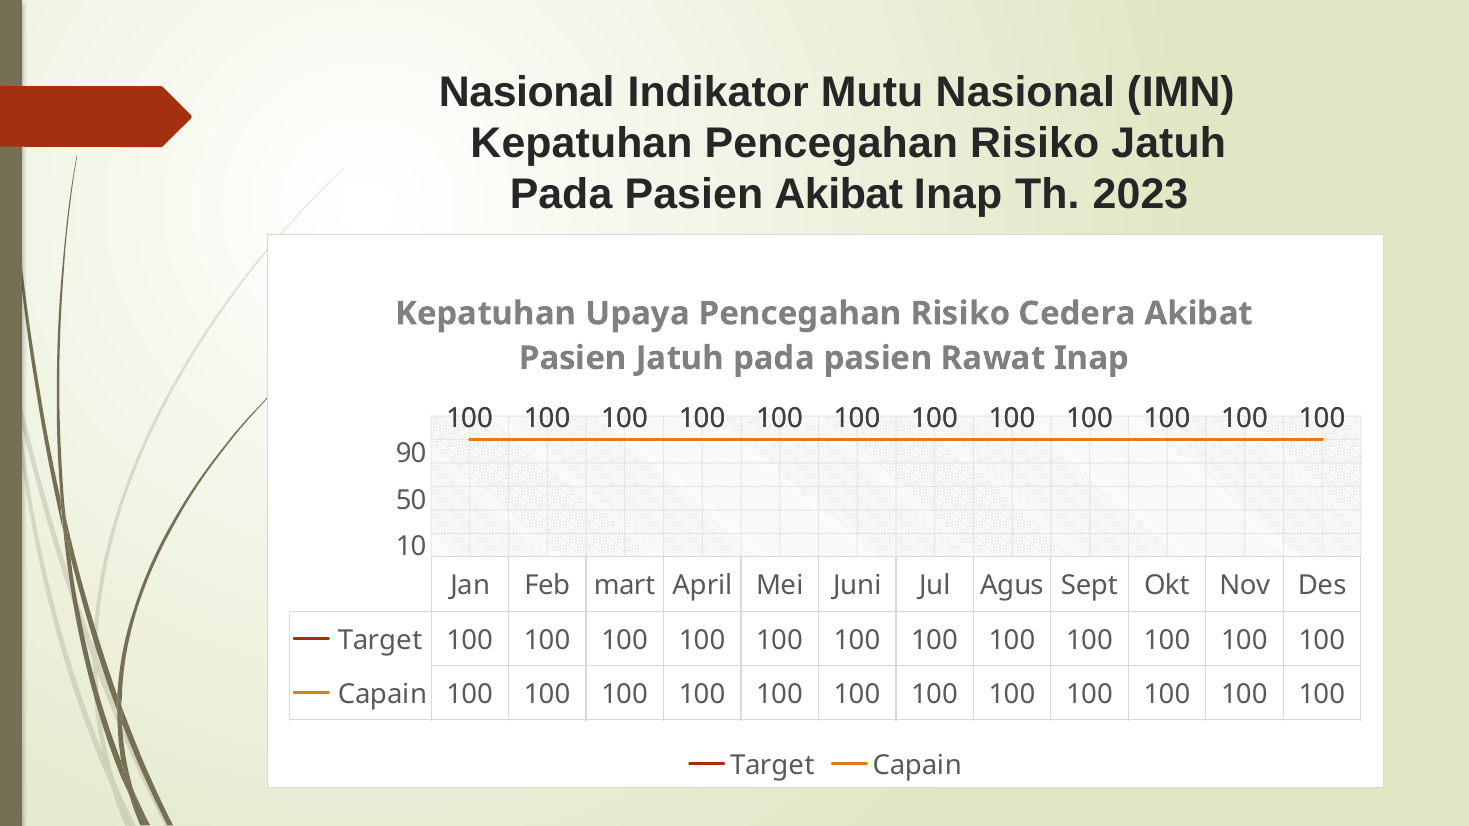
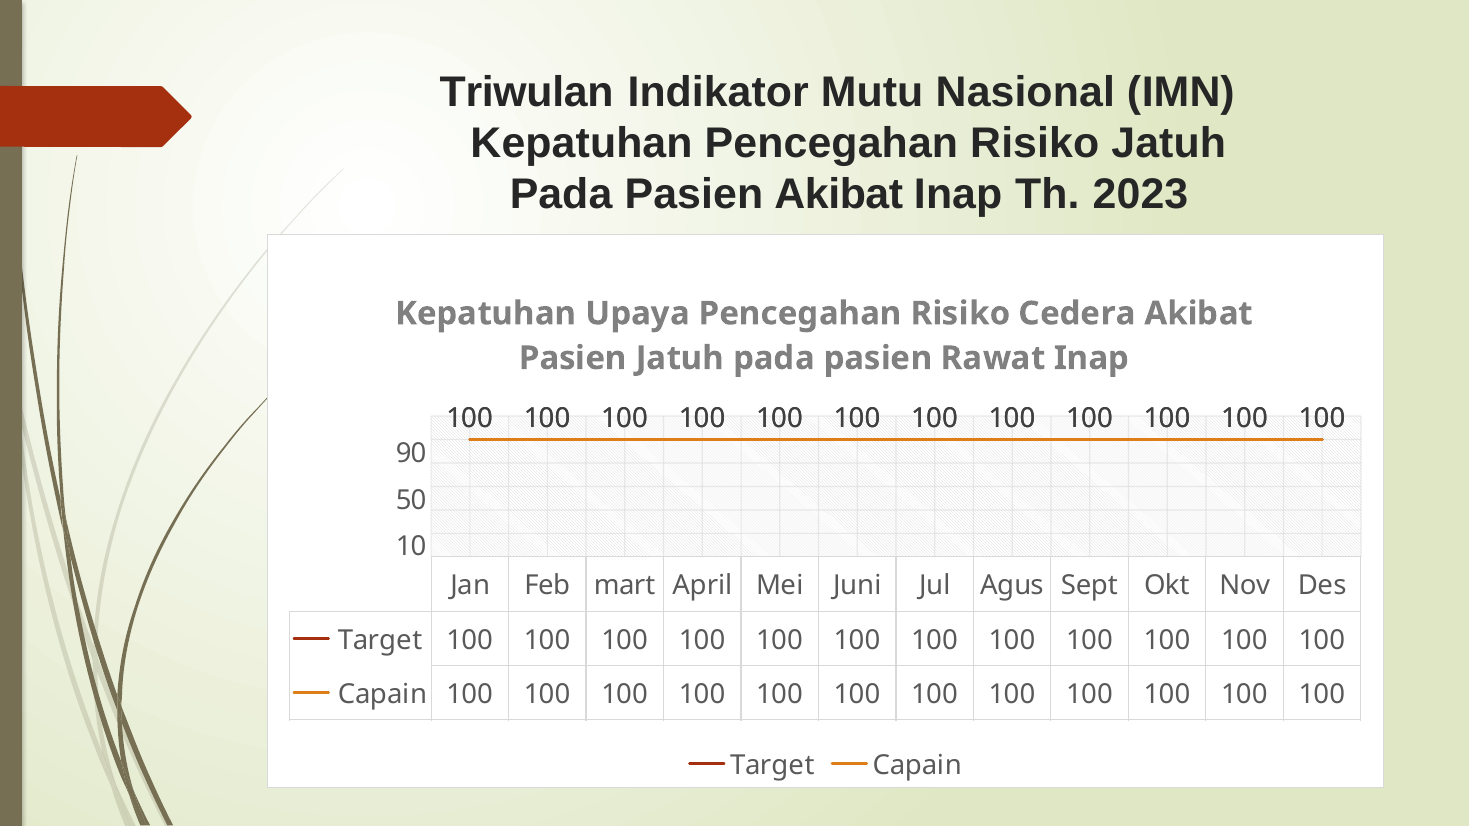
Nasional at (527, 92): Nasional -> Triwulan
